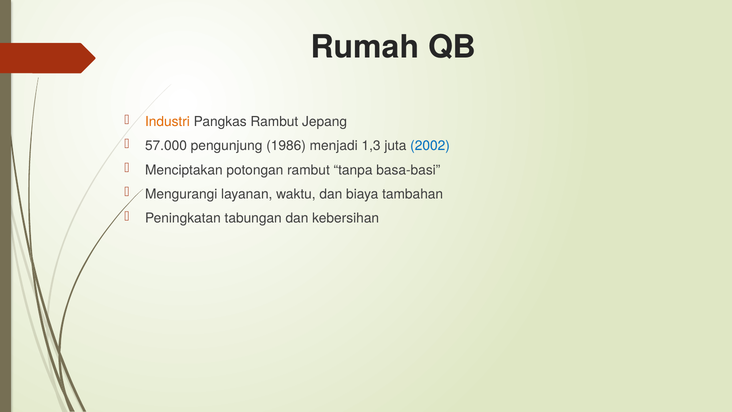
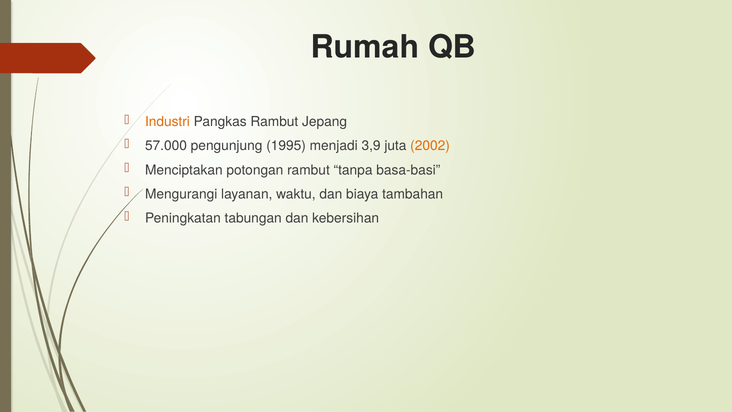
1986: 1986 -> 1995
1,3: 1,3 -> 3,9
2002 colour: blue -> orange
